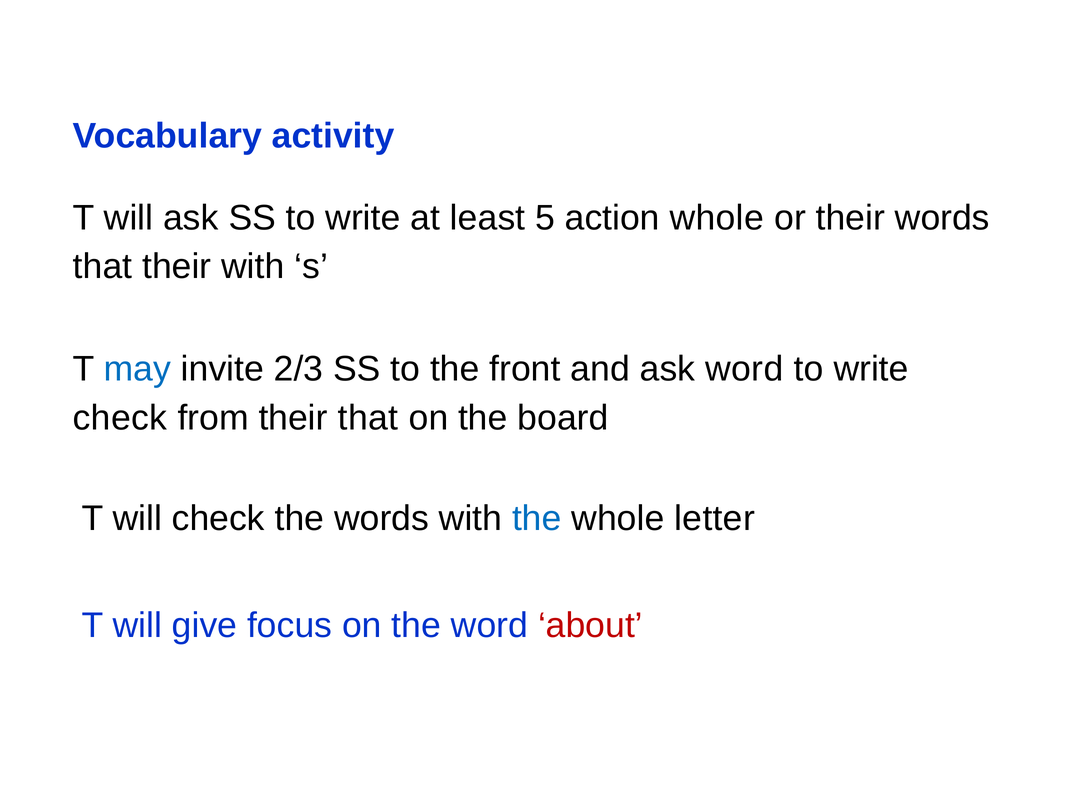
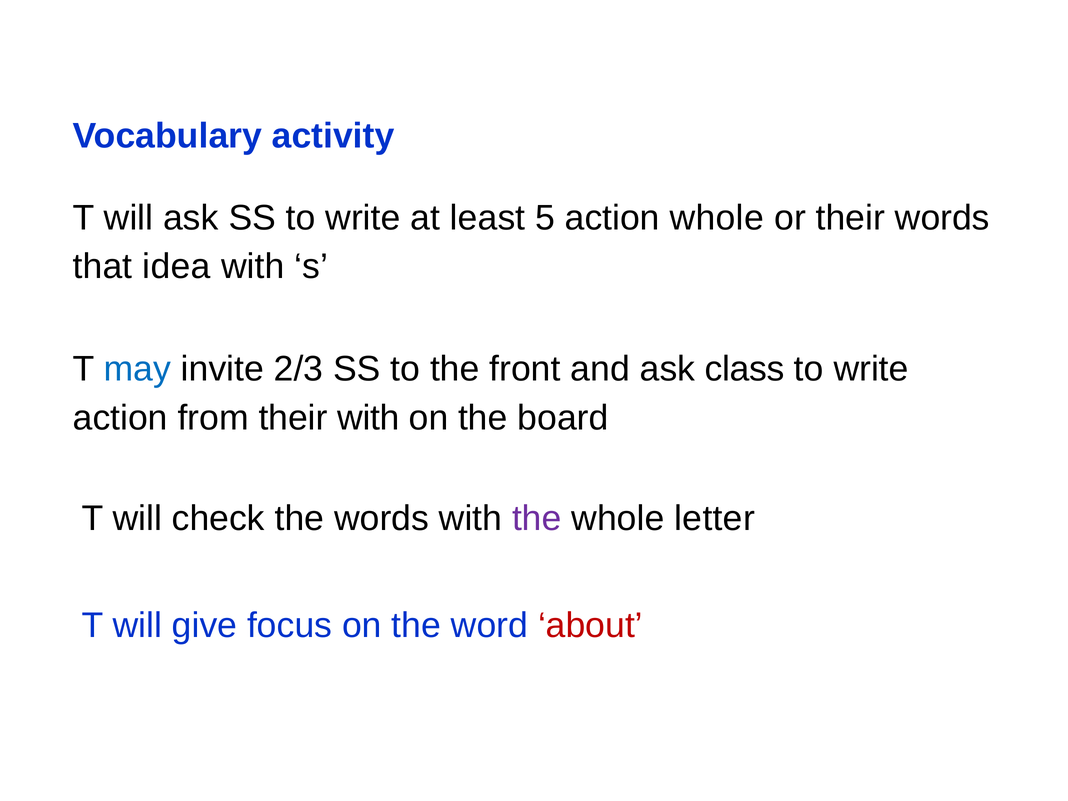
that their: their -> idea
ask word: word -> class
check at (120, 418): check -> action
their that: that -> with
the at (537, 519) colour: blue -> purple
